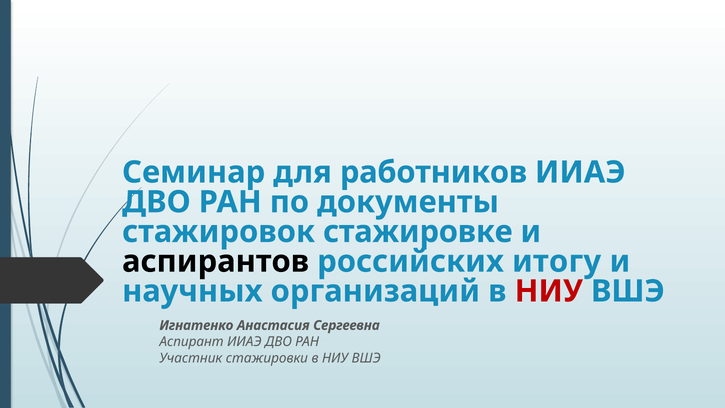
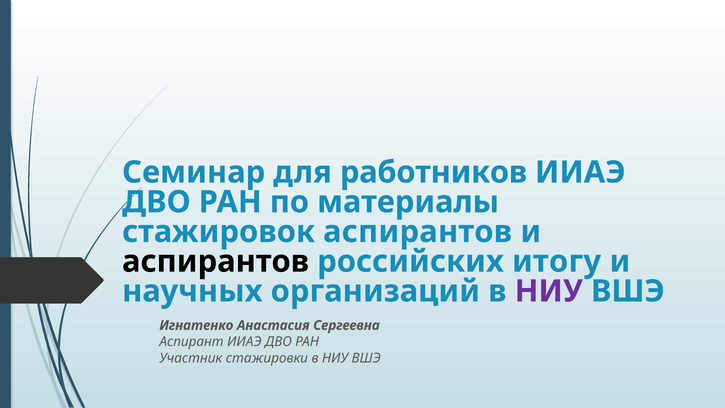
документы: документы -> материалы
стажировок стажировке: стажировке -> аспирантов
НИУ at (549, 291) colour: red -> purple
